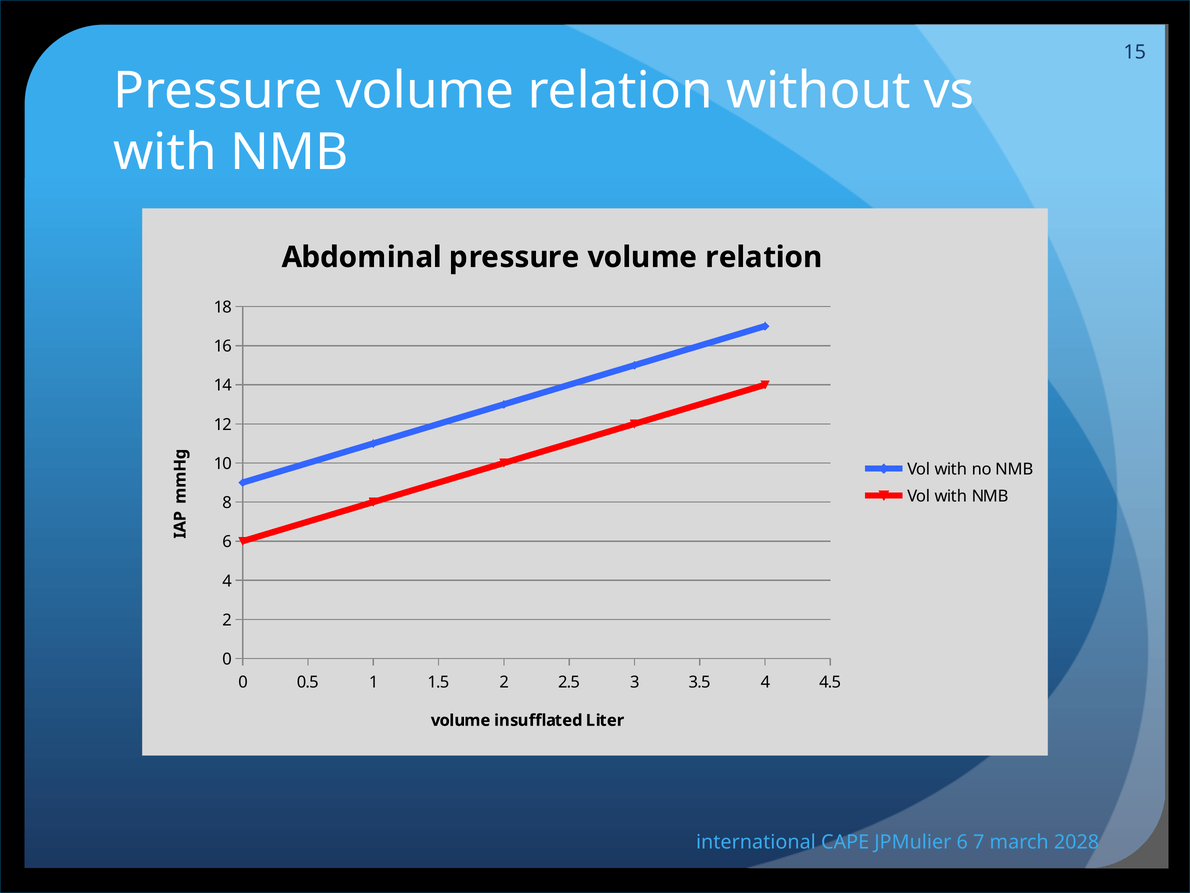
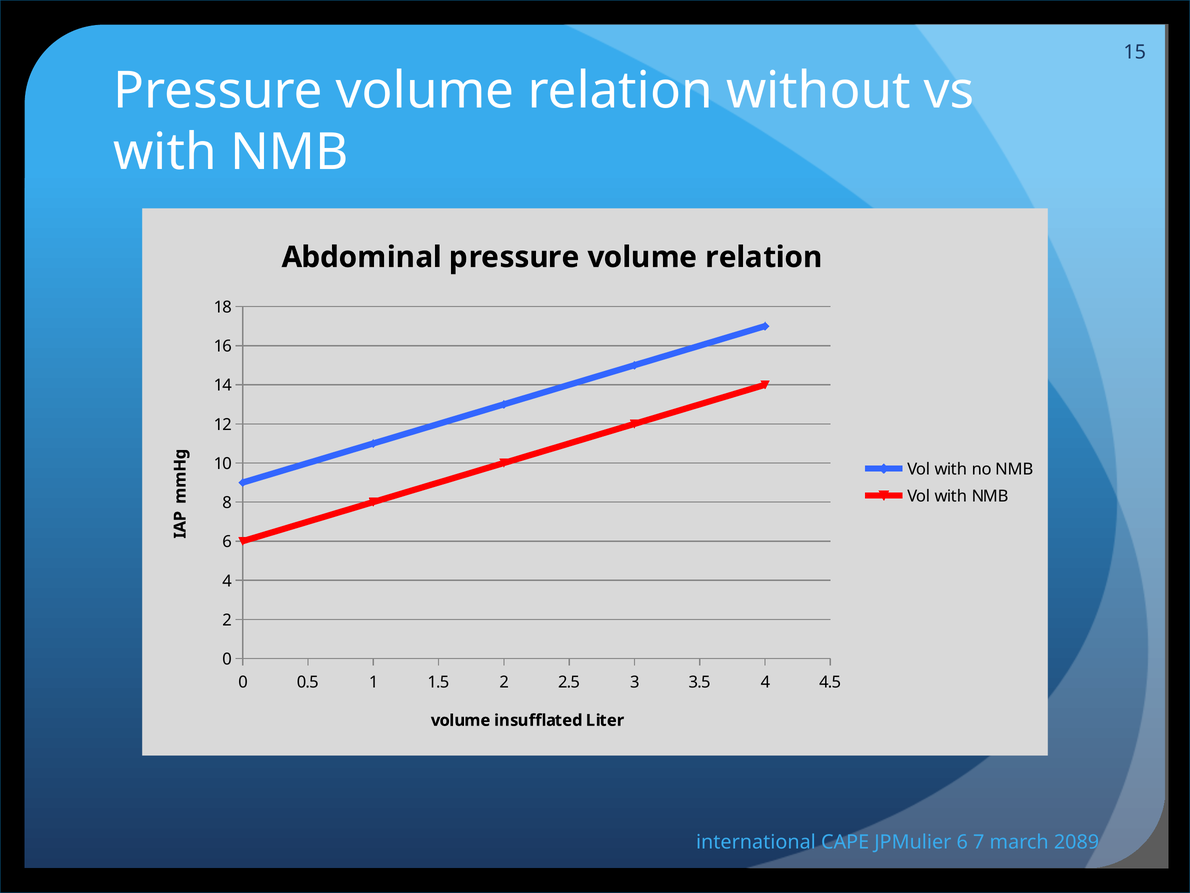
2028: 2028 -> 2089
